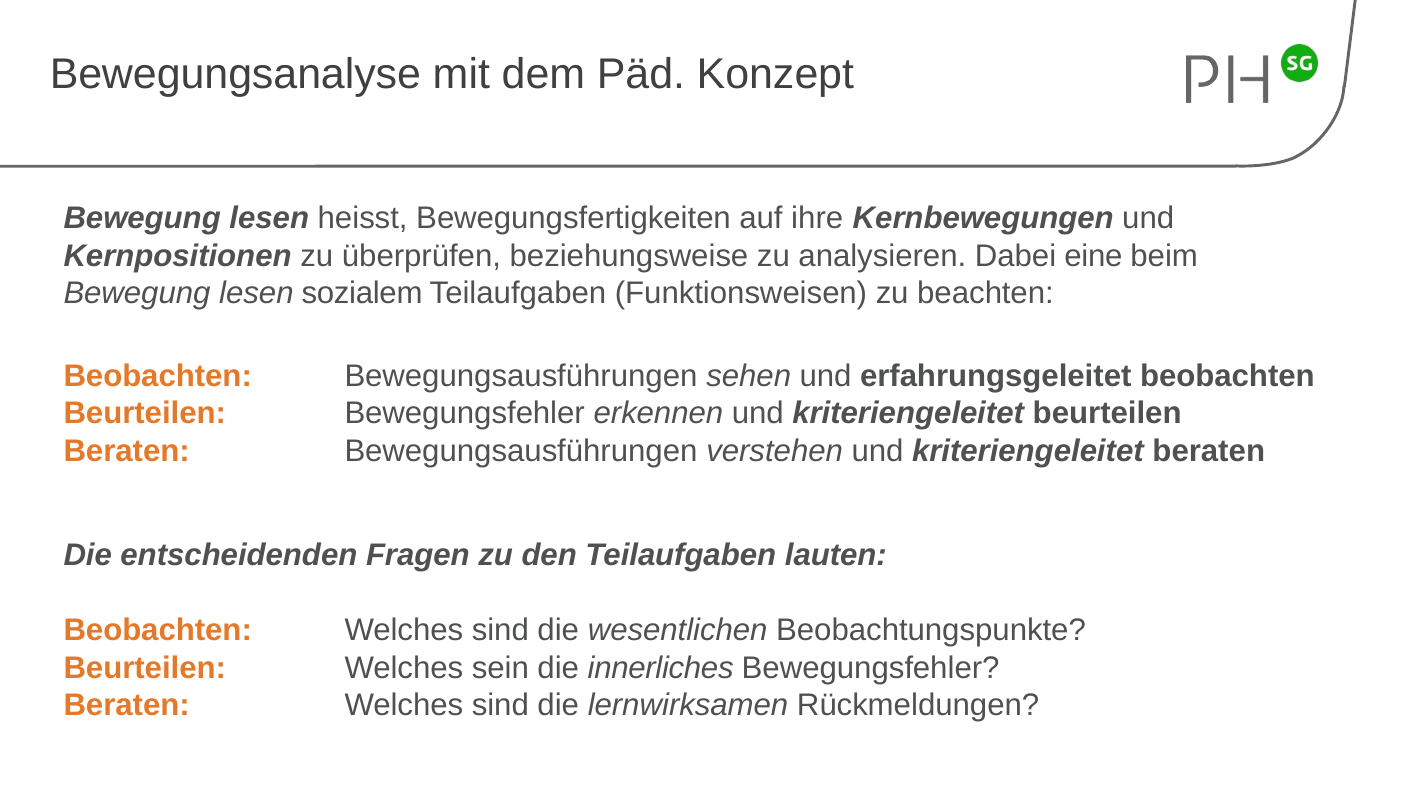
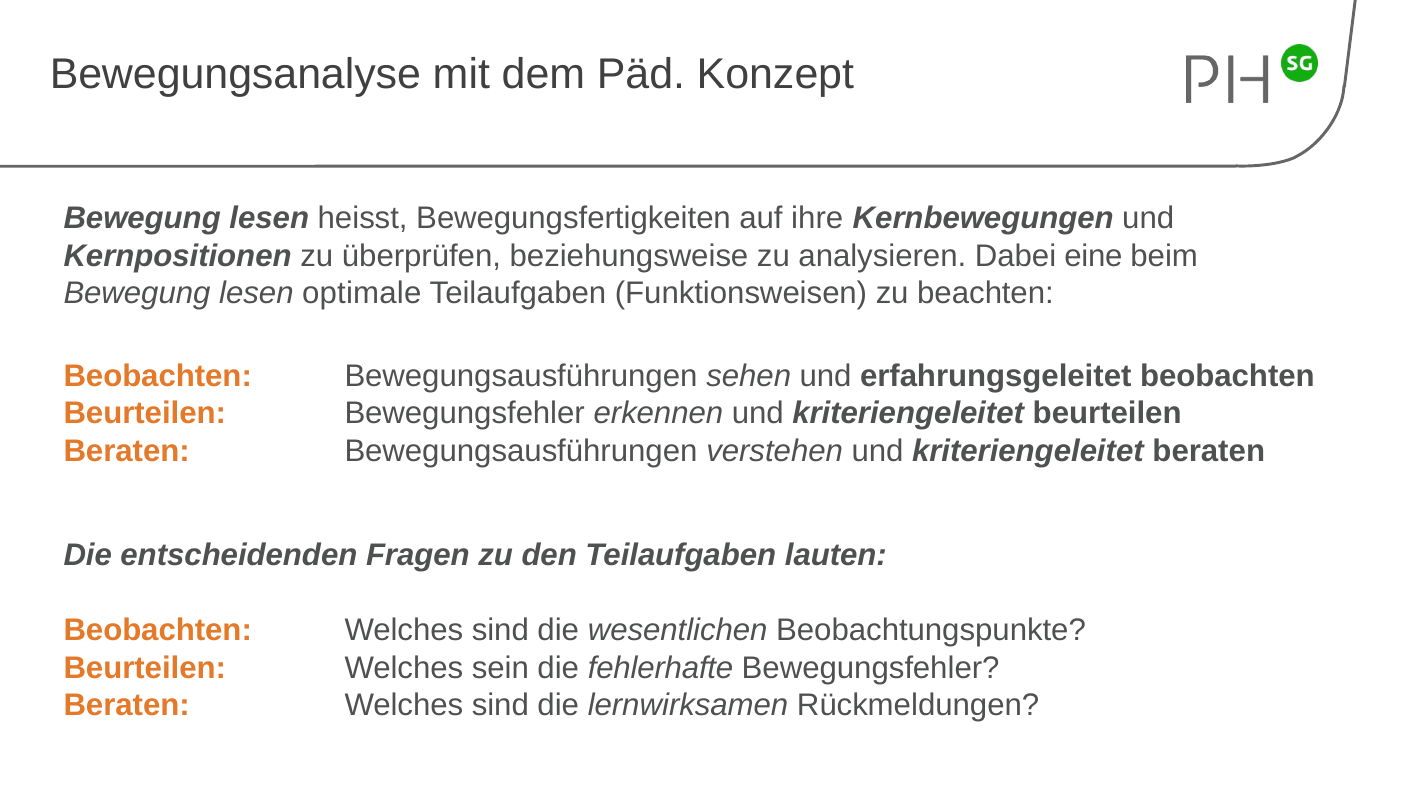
sozialem: sozialem -> optimale
innerliches: innerliches -> fehlerhafte
